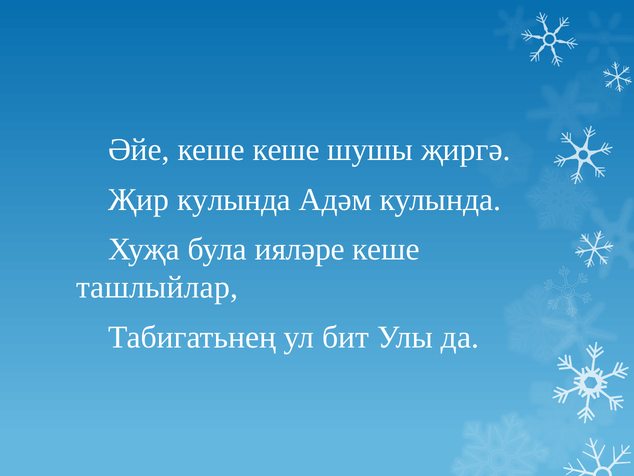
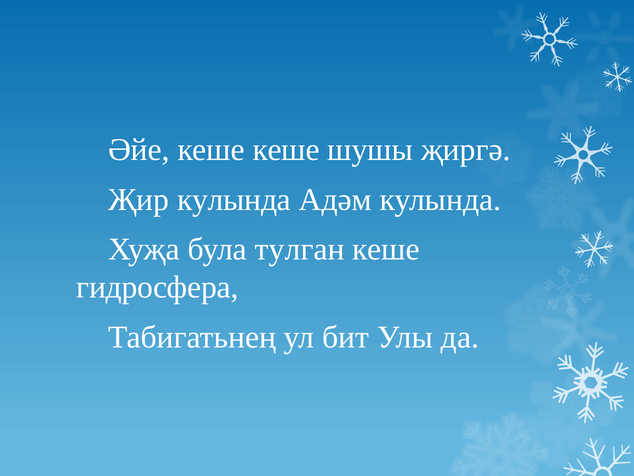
ияләре: ияләре -> тулган
ташлыйлар: ташлыйлар -> гидросфера
